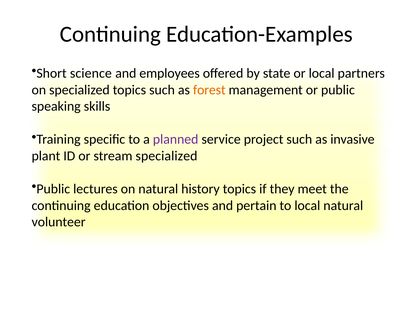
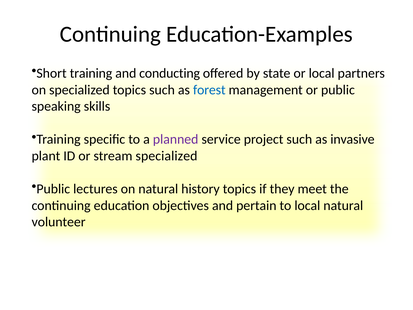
Short science: science -> training
employees: employees -> conducting
forest colour: orange -> blue
